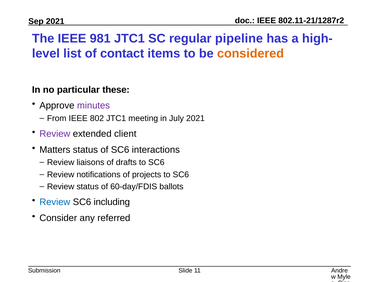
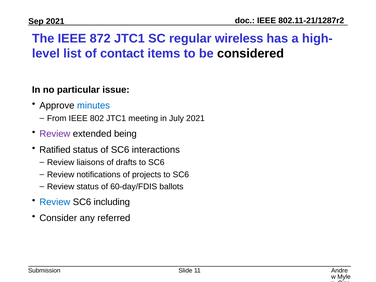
981: 981 -> 872
pipeline: pipeline -> wireless
considered colour: orange -> black
these: these -> issue
minutes colour: purple -> blue
client: client -> being
Matters: Matters -> Ratified
